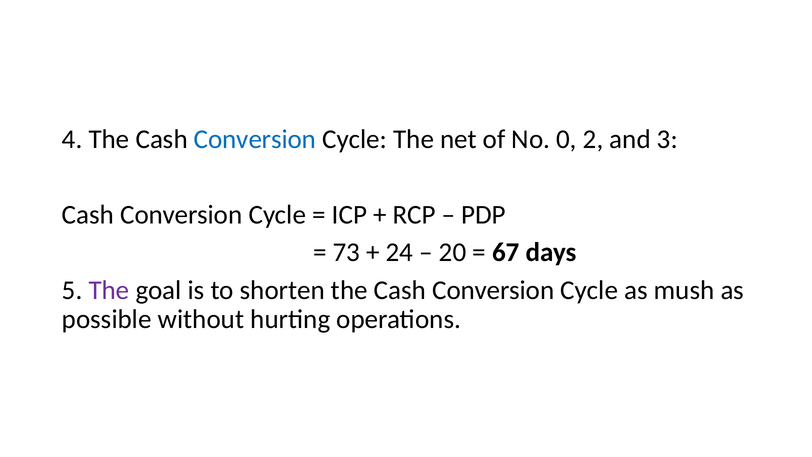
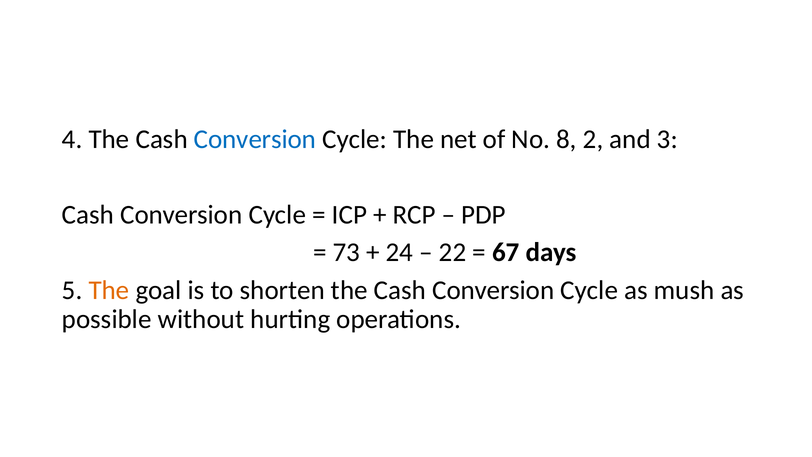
0: 0 -> 8
20: 20 -> 22
The at (109, 290) colour: purple -> orange
